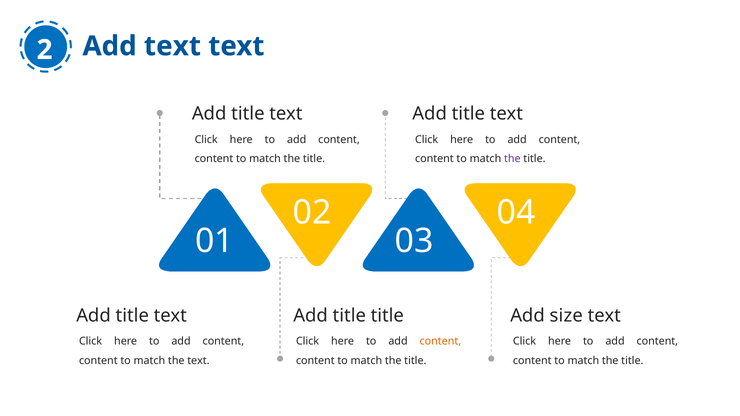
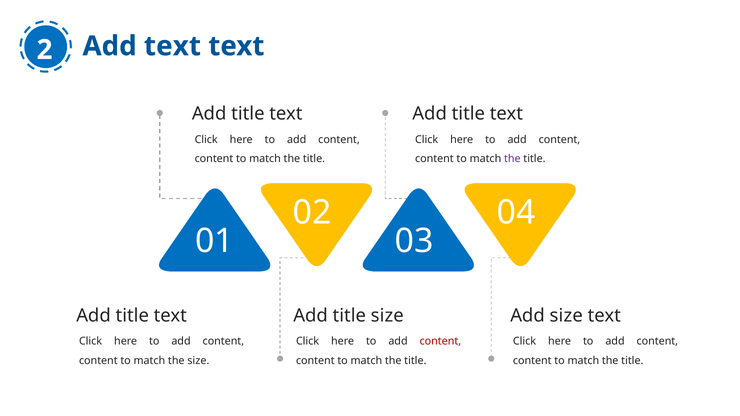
title title: title -> size
content at (440, 342) colour: orange -> red
the text: text -> size
